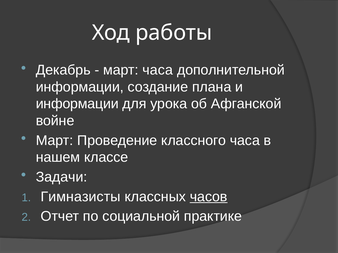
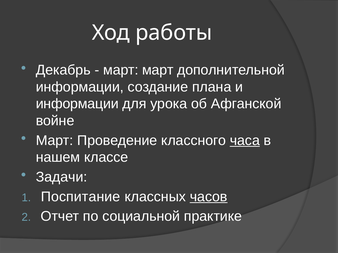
март часа: часа -> март
часа at (245, 141) underline: none -> present
Гимназисты: Гимназисты -> Поспитание
